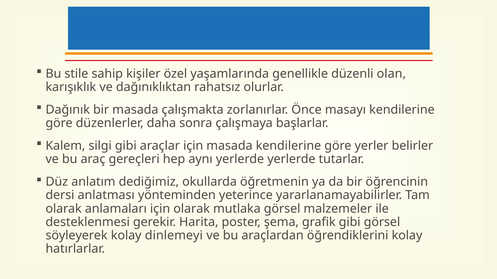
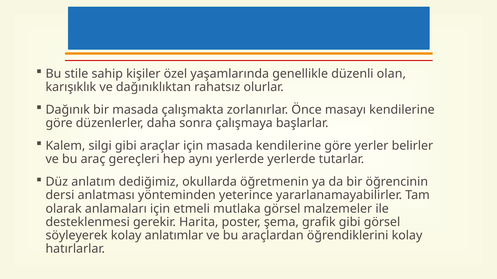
için olarak: olarak -> etmeli
dinlemeyi: dinlemeyi -> anlatımlar
